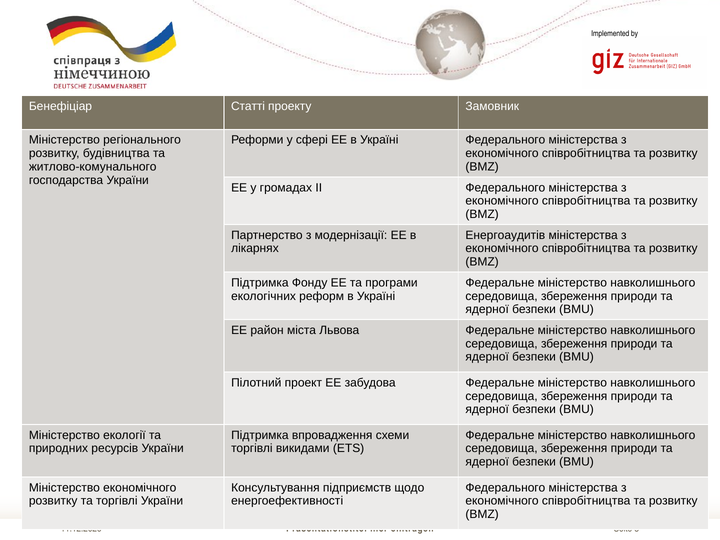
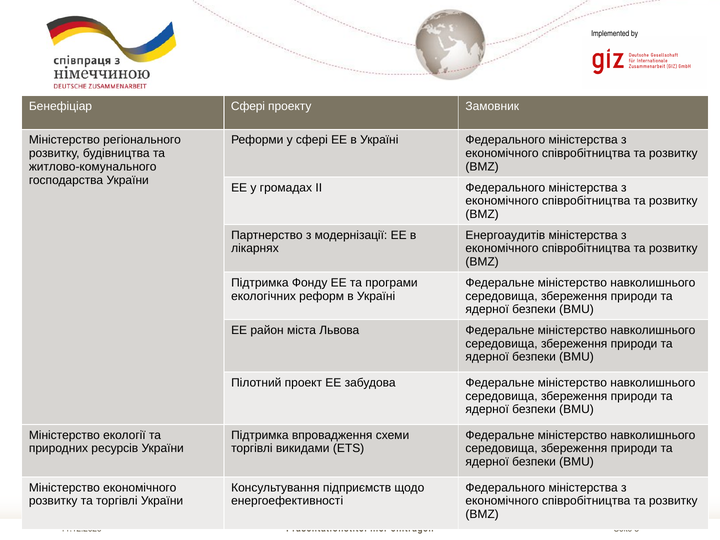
Бенефіціар Статті: Статті -> Сфері
